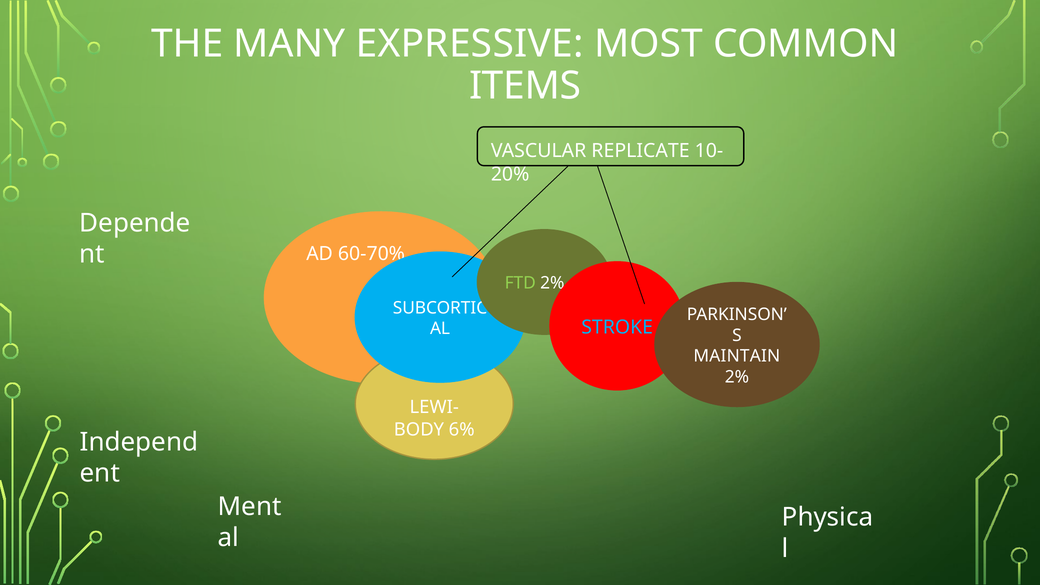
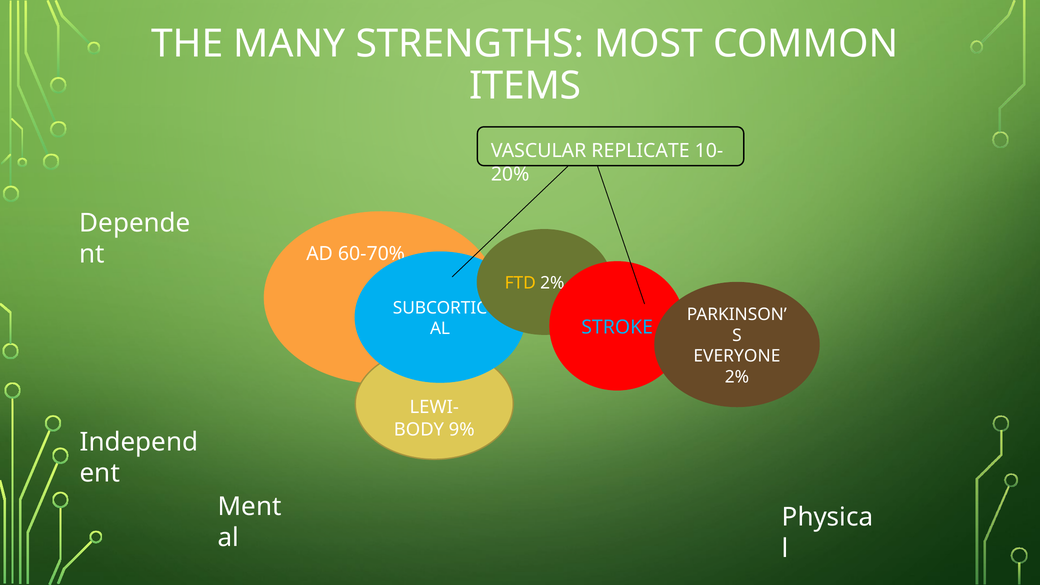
EXPRESSIVE: EXPRESSIVE -> STRENGTHS
FTD colour: light green -> yellow
MAINTAIN: MAINTAIN -> EVERYONE
6%: 6% -> 9%
